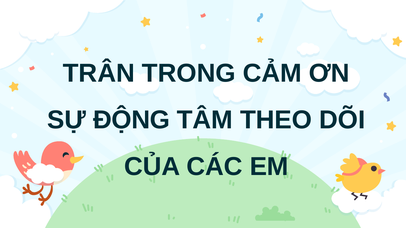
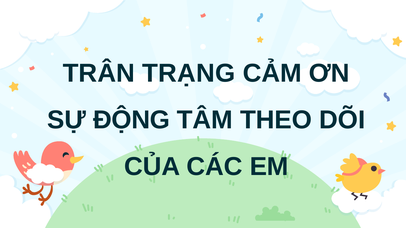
TRONG: TRONG -> TRẠNG
